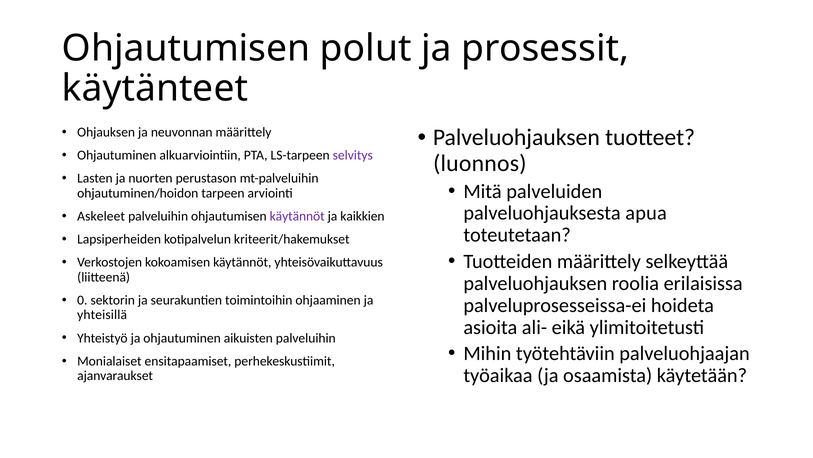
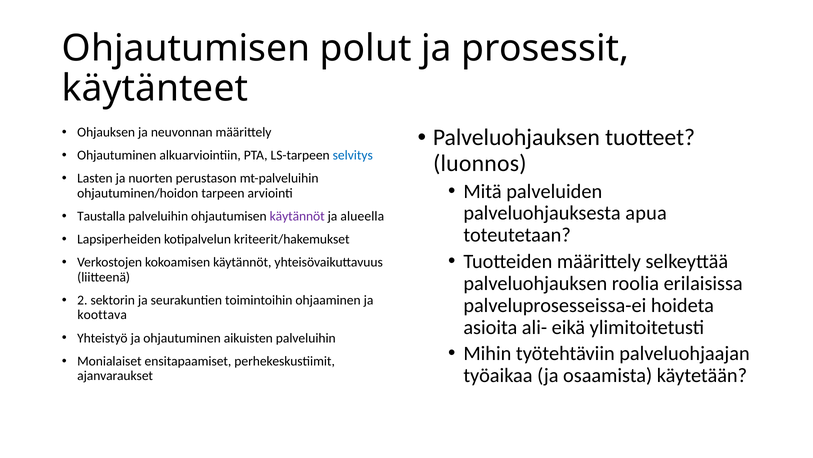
selvitys colour: purple -> blue
Askeleet: Askeleet -> Taustalla
kaikkien: kaikkien -> alueella
0: 0 -> 2
yhteisillä: yhteisillä -> koottava
